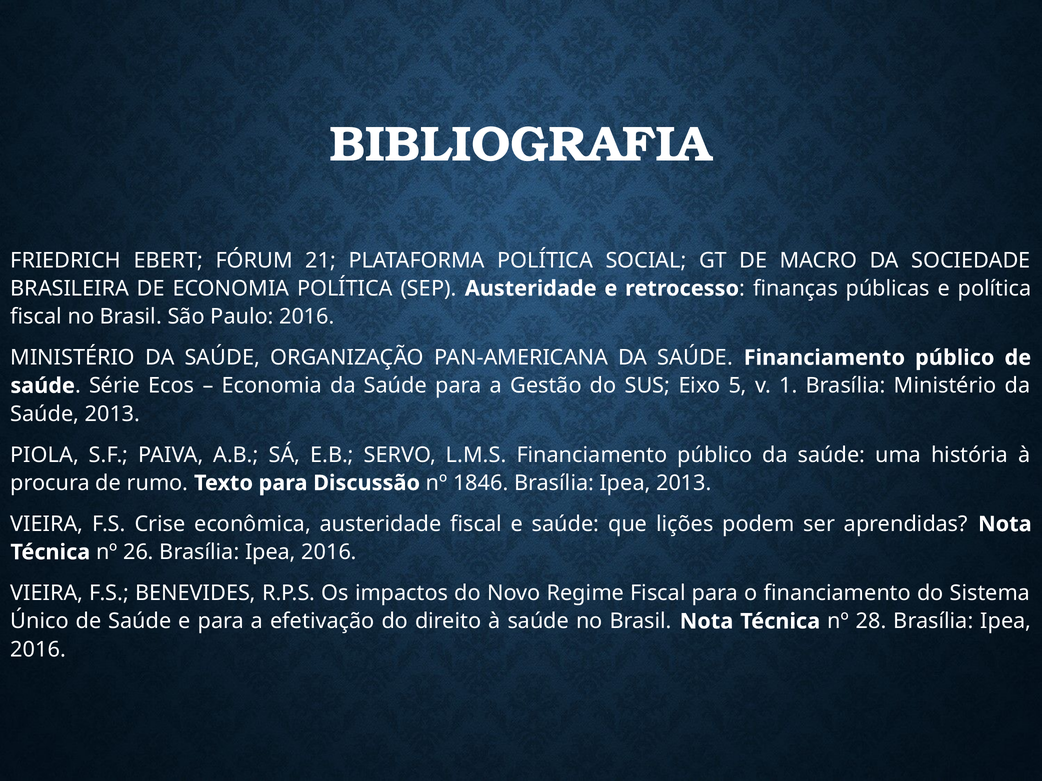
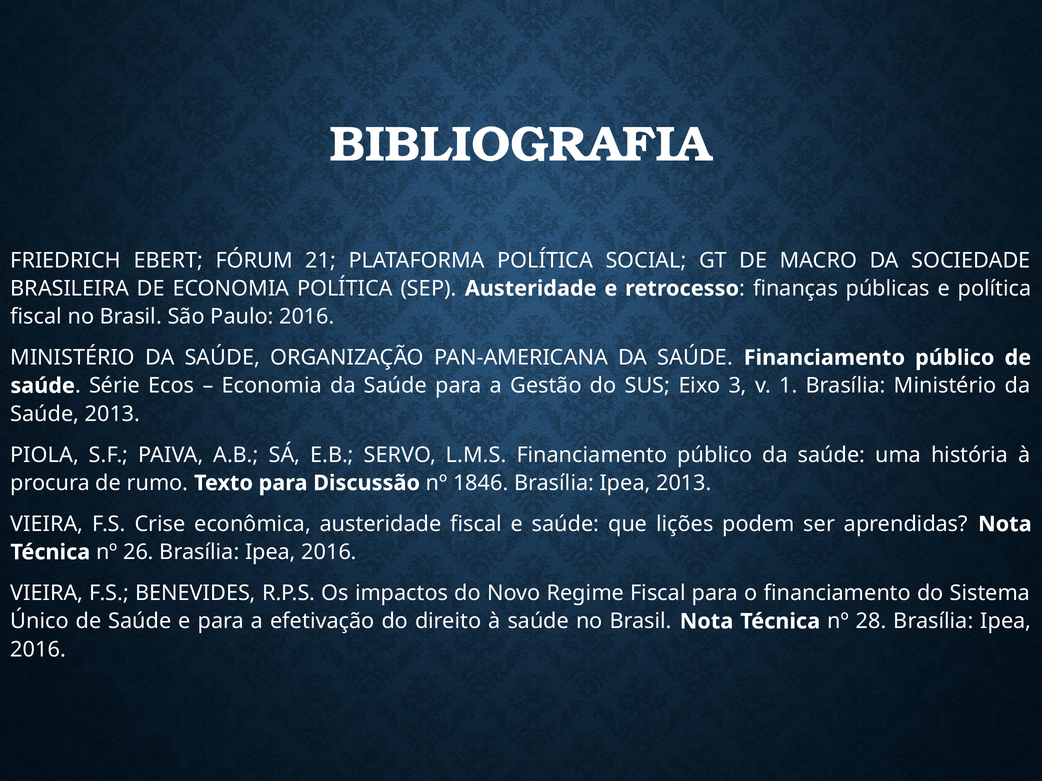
5: 5 -> 3
